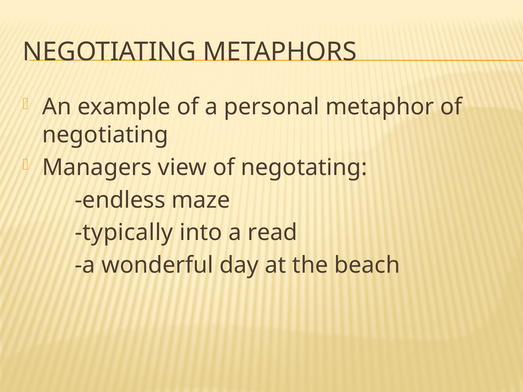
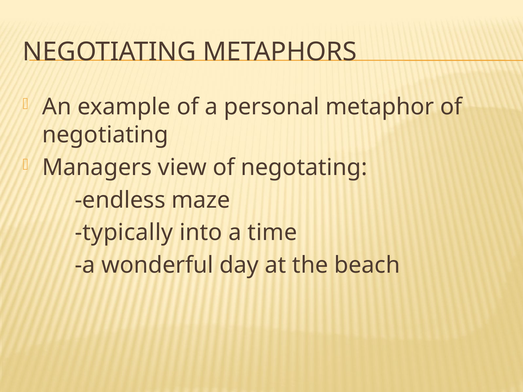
read: read -> time
